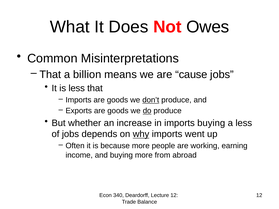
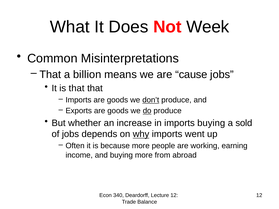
Owes: Owes -> Week
is less: less -> that
a less: less -> sold
